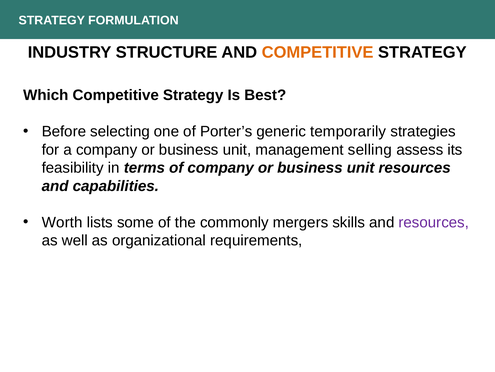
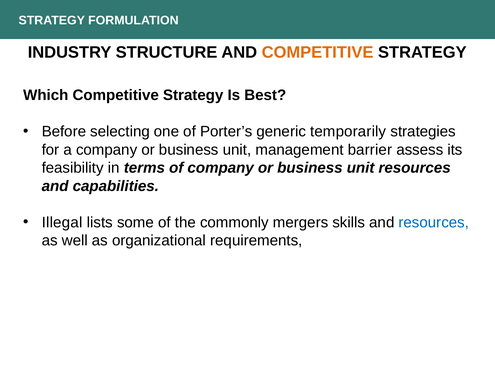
selling: selling -> barrier
Worth: Worth -> Illegal
resources at (434, 222) colour: purple -> blue
